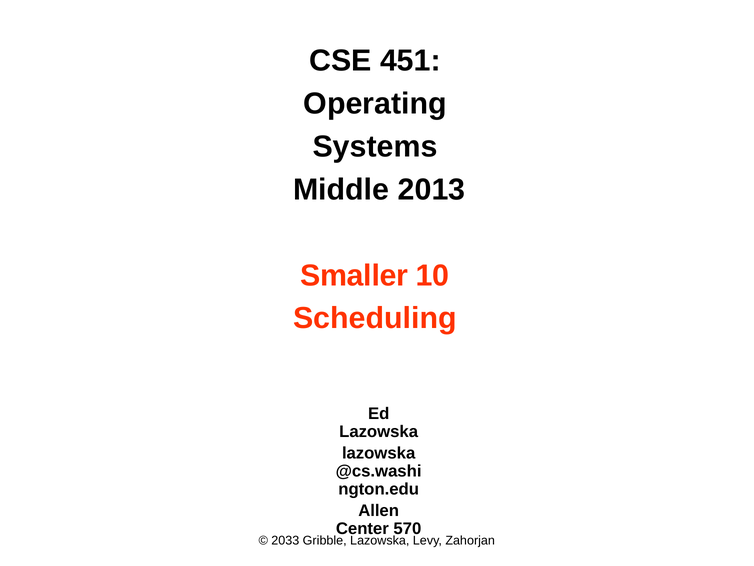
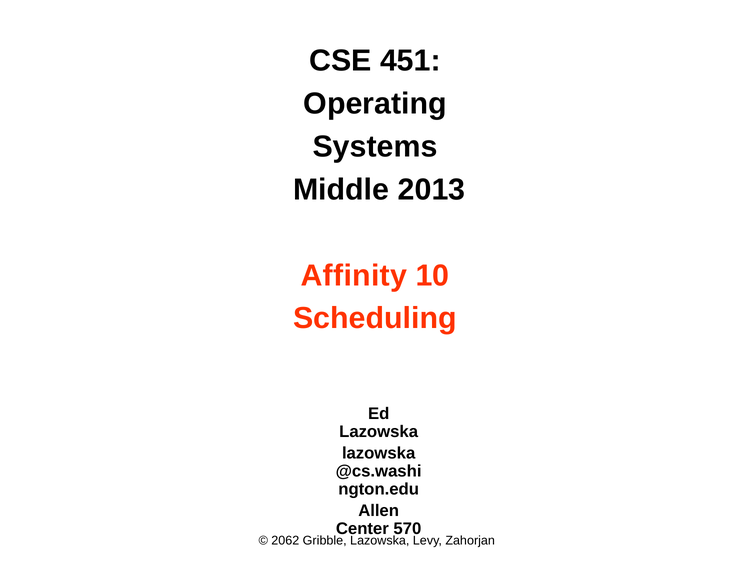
Smaller: Smaller -> Affinity
2033: 2033 -> 2062
